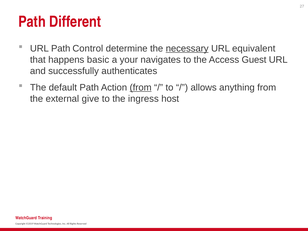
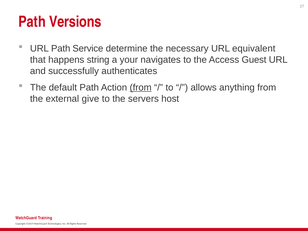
Different: Different -> Versions
Control: Control -> Service
necessary underline: present -> none
basic: basic -> string
ingress: ingress -> servers
